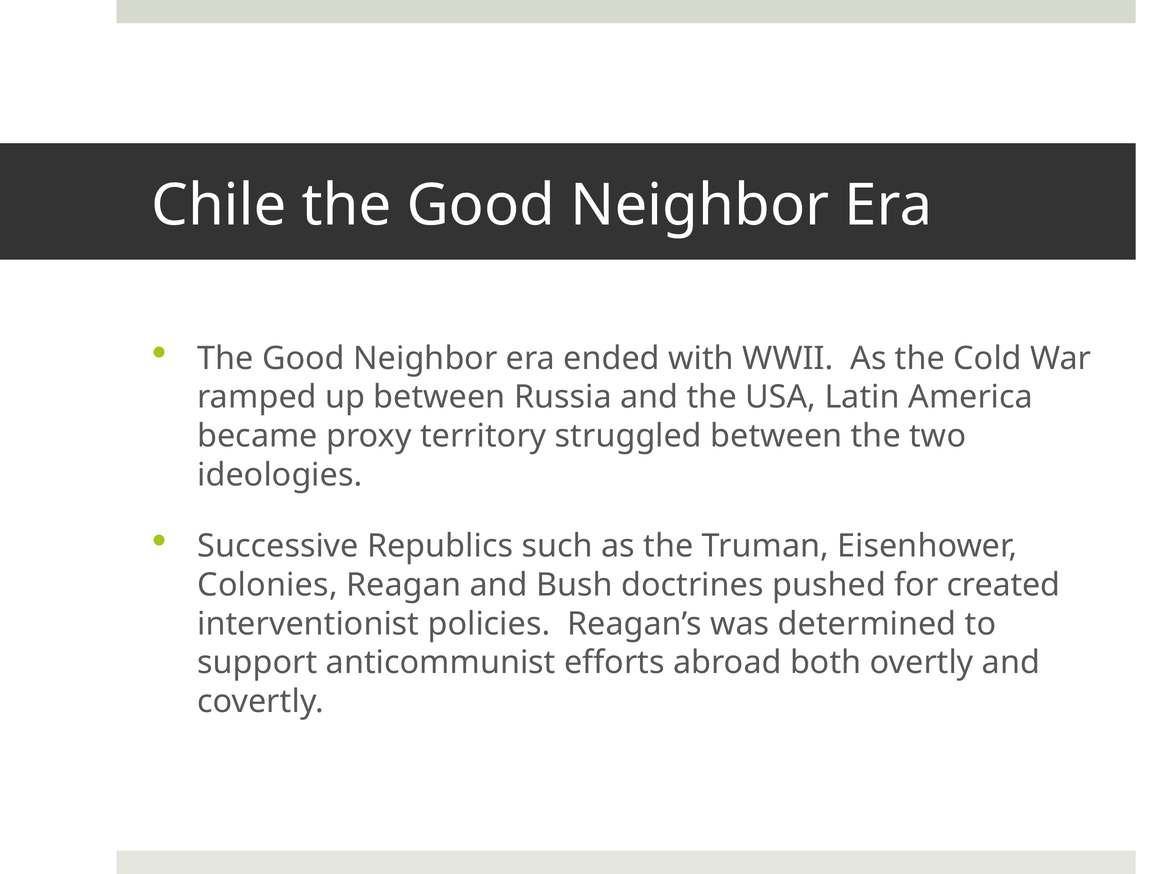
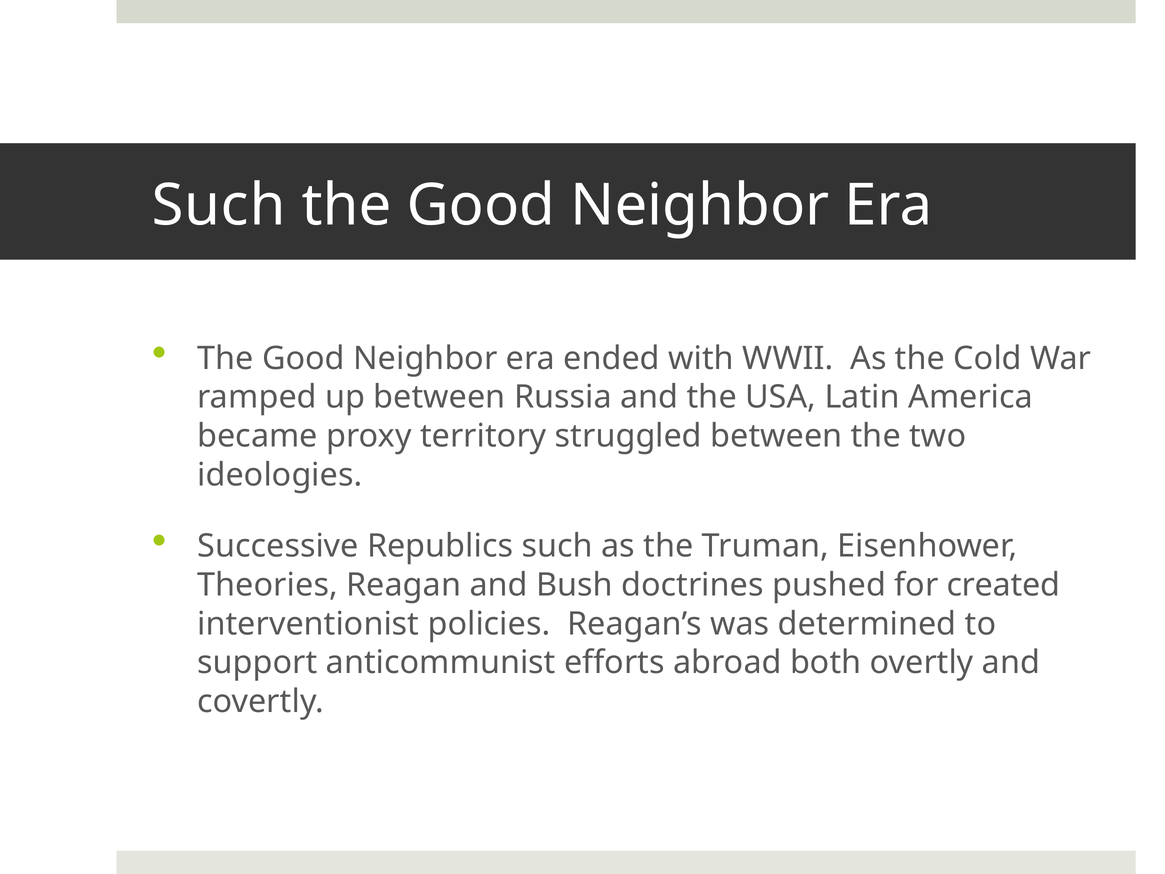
Chile at (219, 205): Chile -> Such
Colonies: Colonies -> Theories
